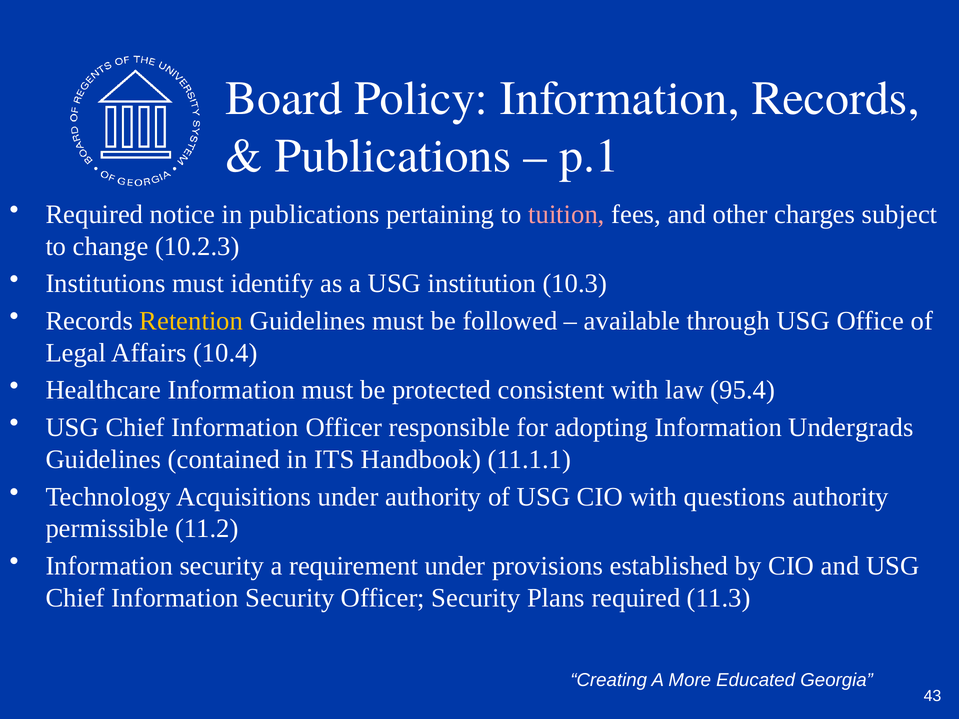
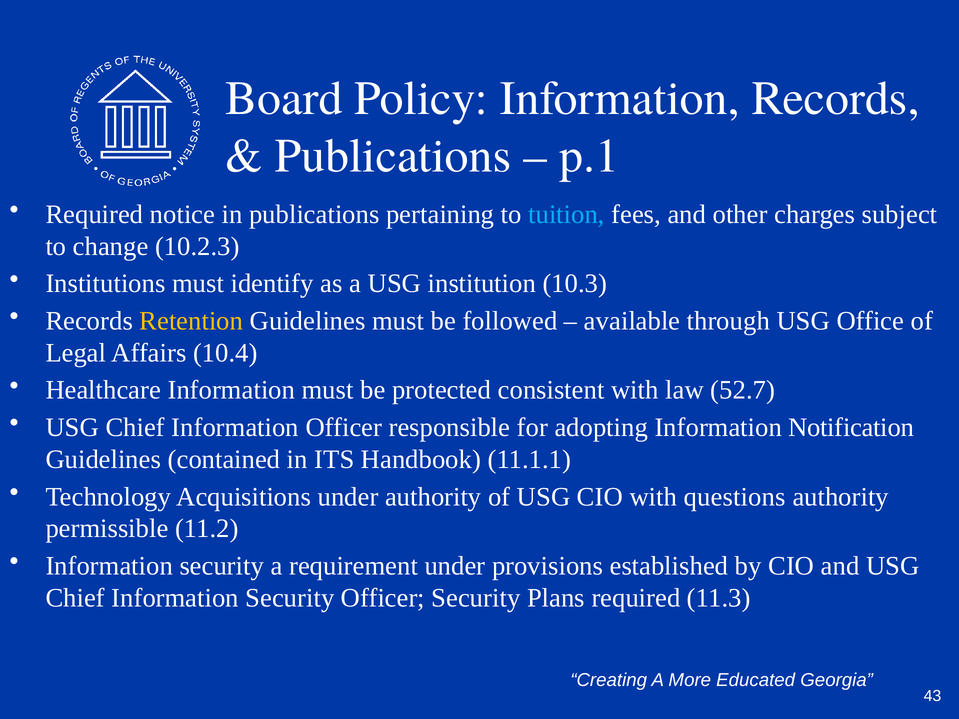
tuition colour: pink -> light blue
95.4: 95.4 -> 52.7
Undergrads: Undergrads -> Notification
